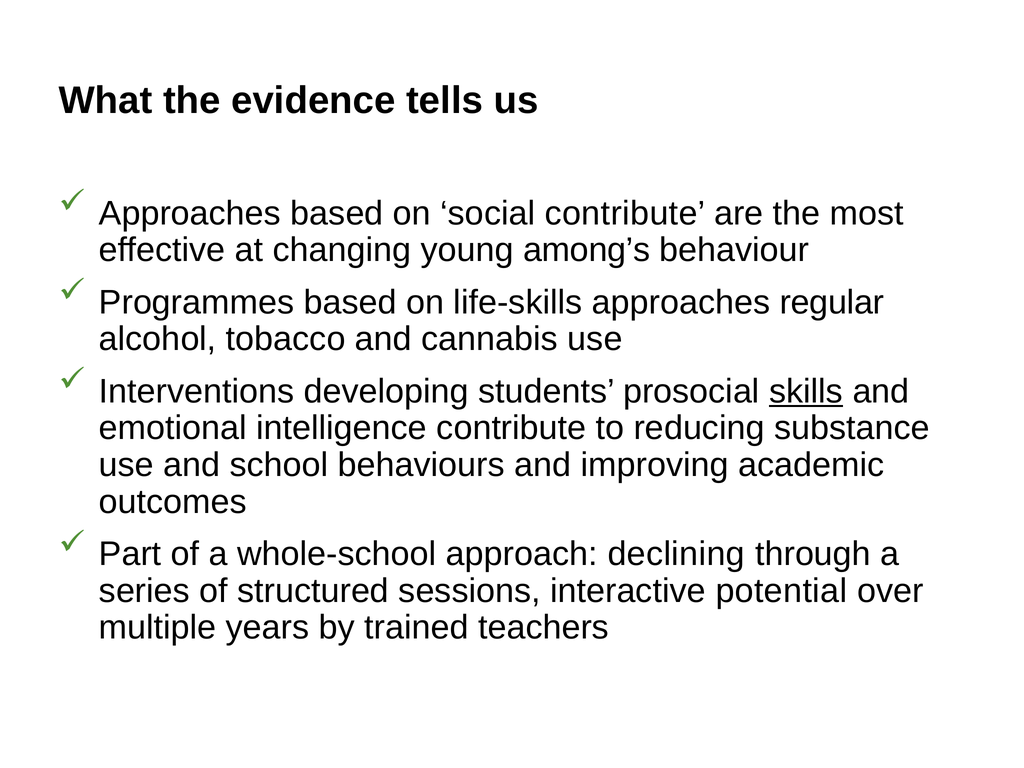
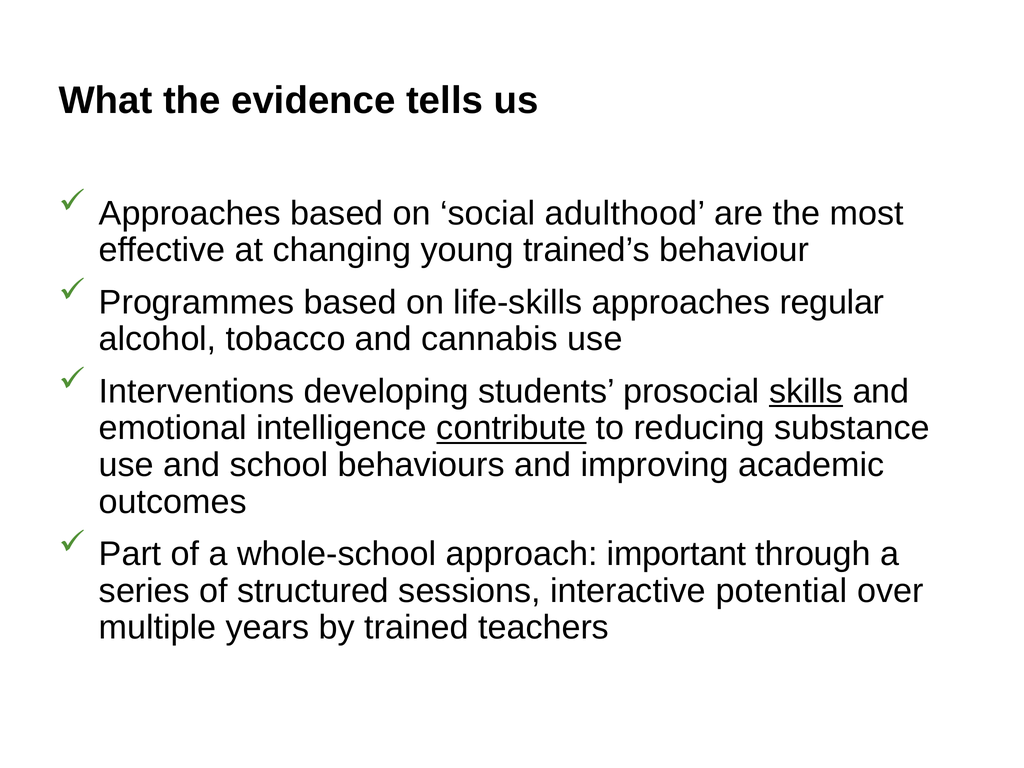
social contribute: contribute -> adulthood
among’s: among’s -> trained’s
contribute at (511, 428) underline: none -> present
declining: declining -> important
